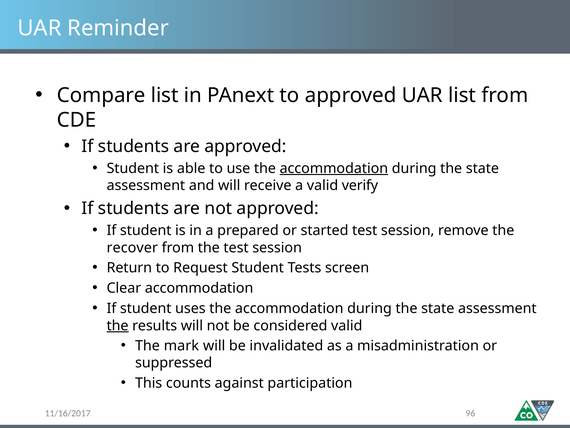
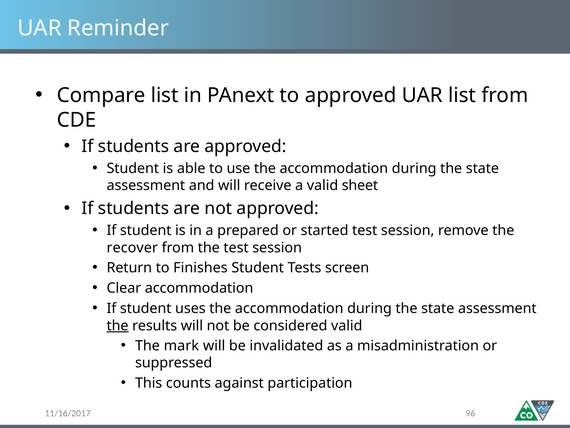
accommodation at (334, 168) underline: present -> none
verify: verify -> sheet
Request: Request -> Finishes
